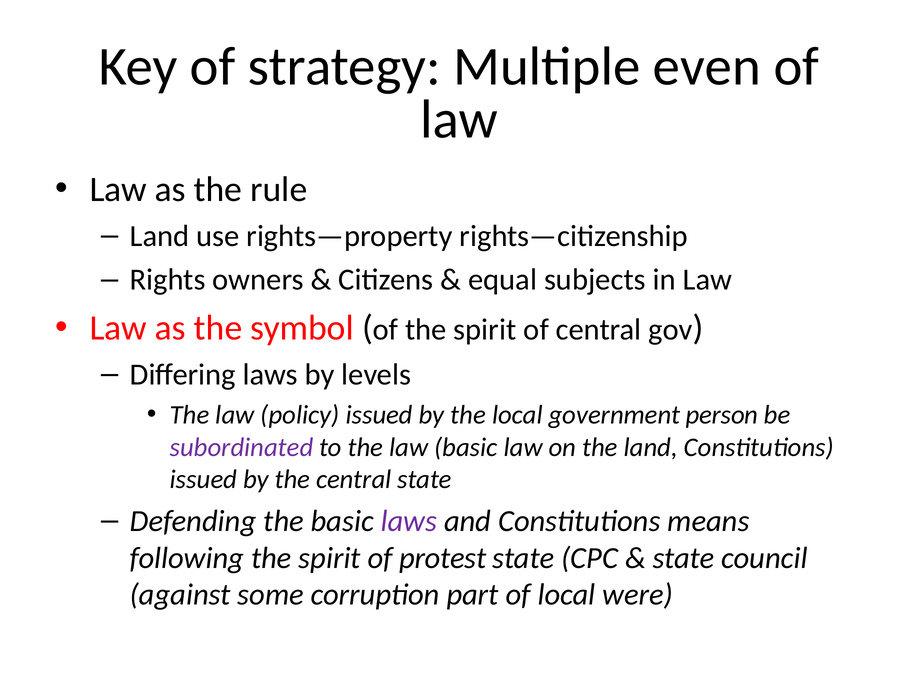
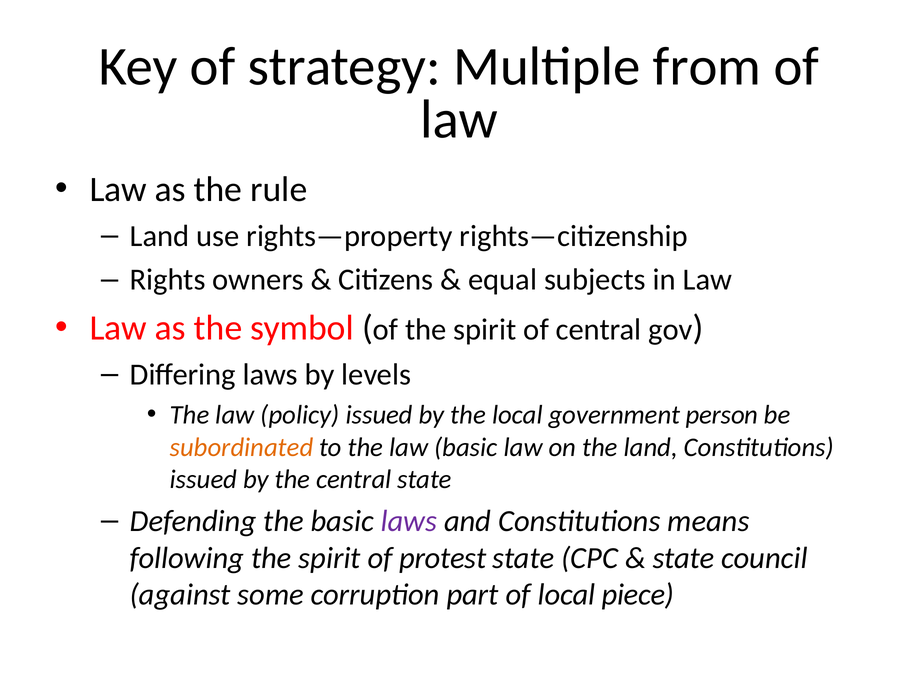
even: even -> from
subordinated colour: purple -> orange
were: were -> piece
